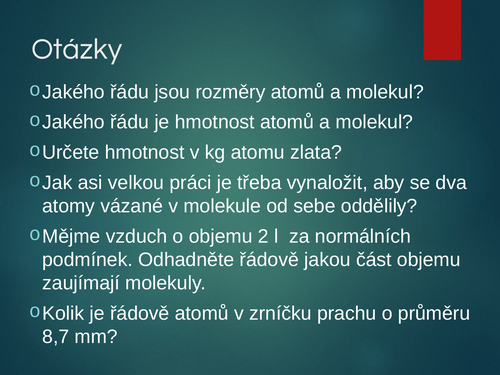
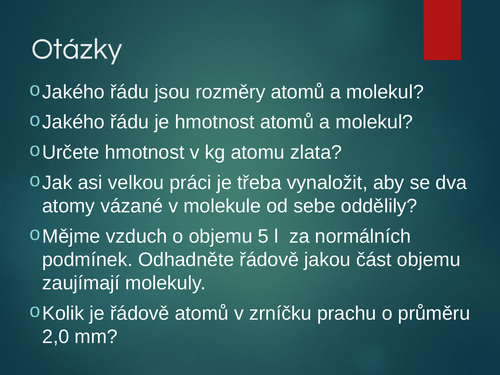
2: 2 -> 5
8,7: 8,7 -> 2,0
